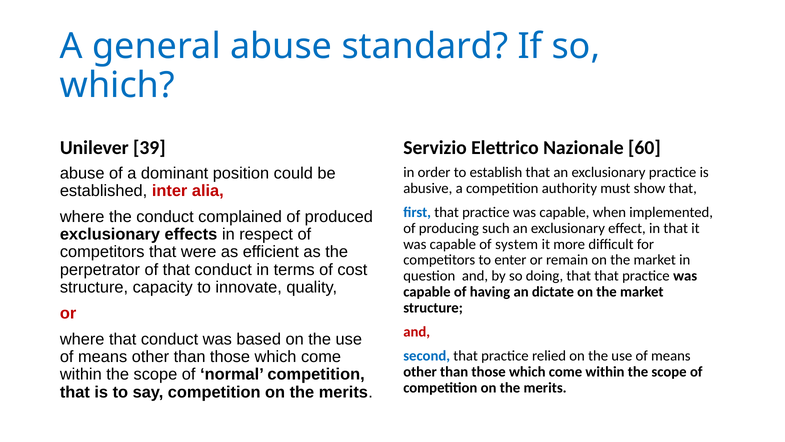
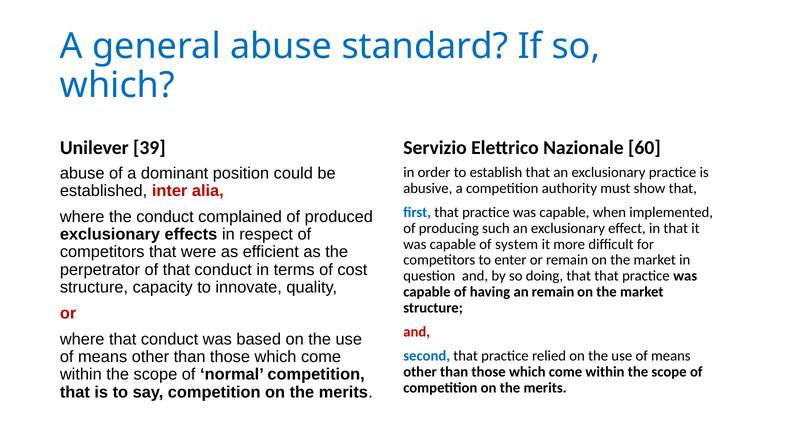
an dictate: dictate -> remain
